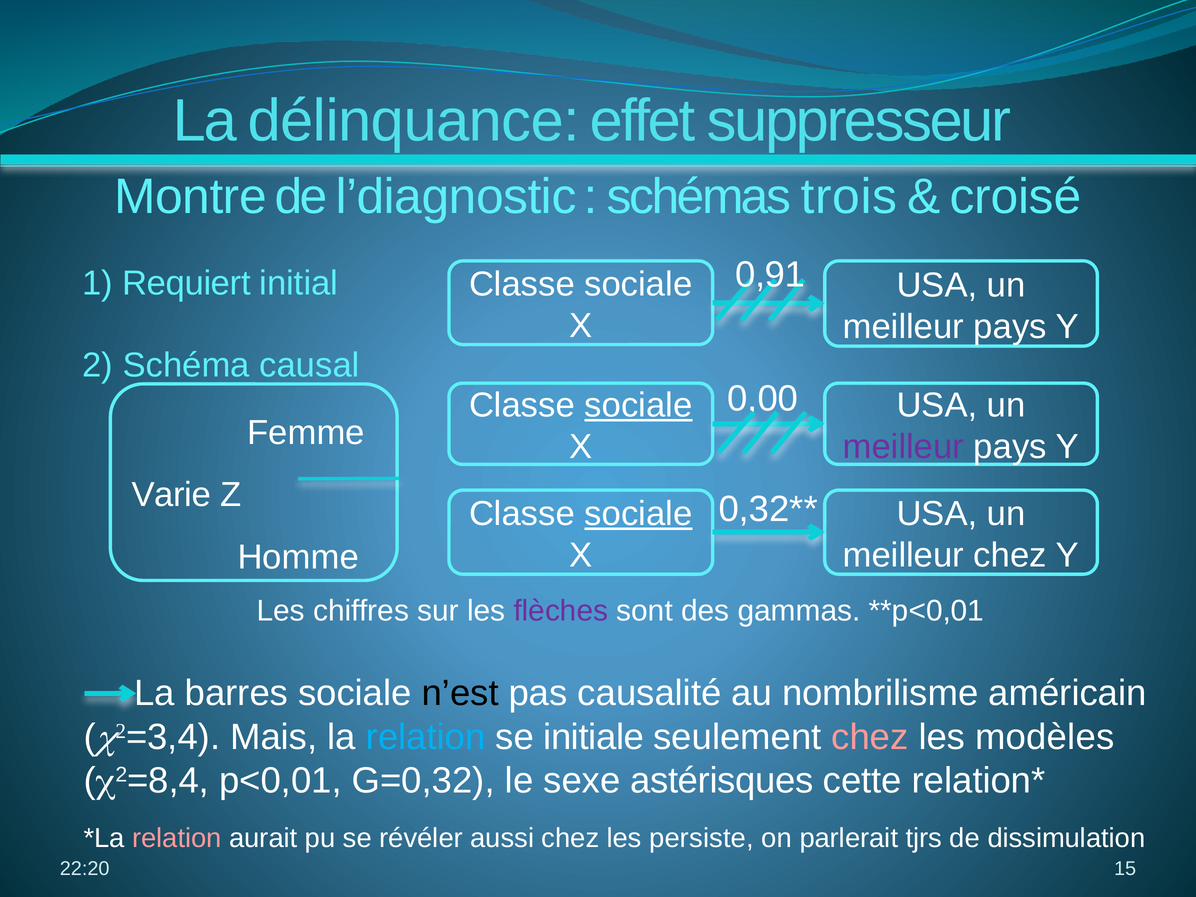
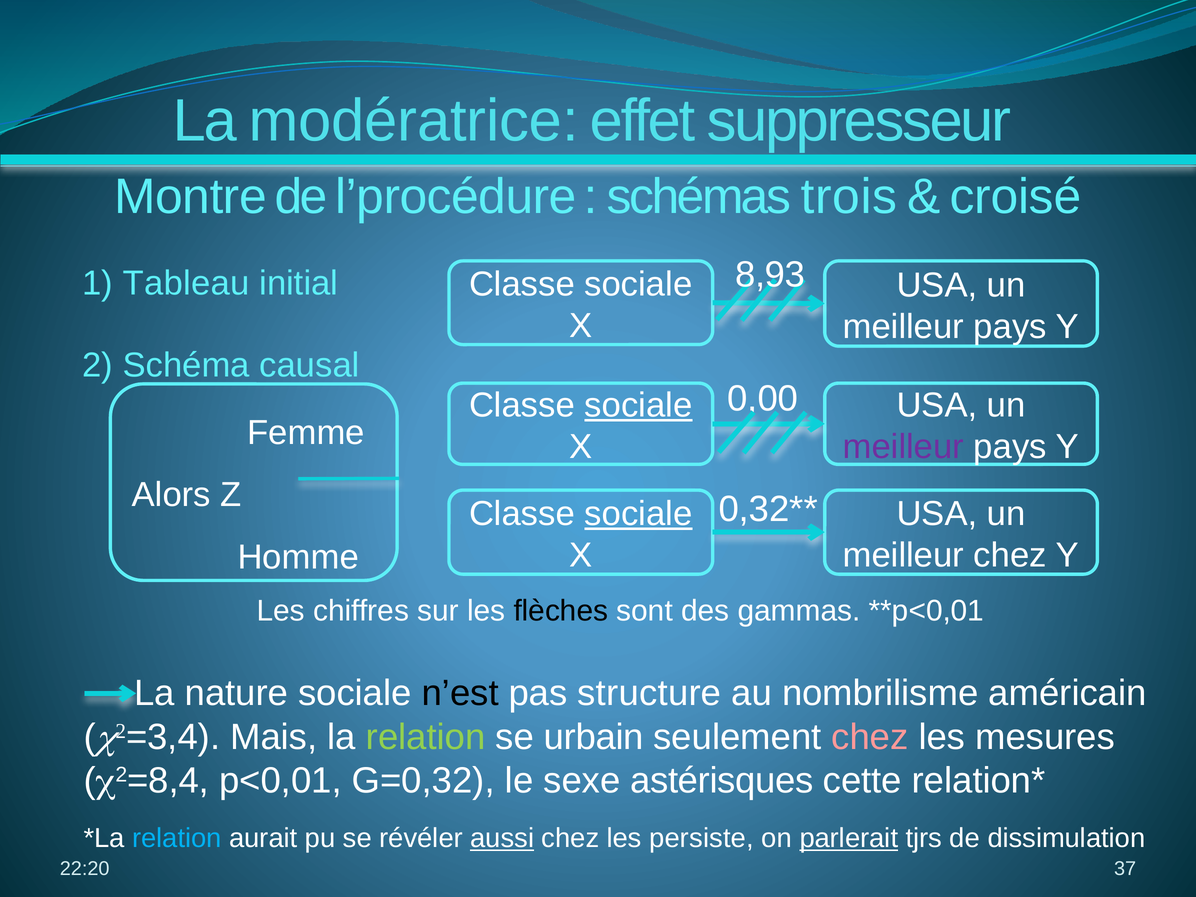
délinquance: délinquance -> modératrice
l’diagnostic: l’diagnostic -> l’procédure
0,91: 0,91 -> 8,93
Requiert: Requiert -> Tableau
Varie: Varie -> Alors
flèches colour: purple -> black
barres: barres -> nature
causalité: causalité -> structure
relation at (426, 737) colour: light blue -> light green
initiale: initiale -> urbain
modèles: modèles -> mesures
relation at (177, 838) colour: pink -> light blue
aussi underline: none -> present
parlerait underline: none -> present
15: 15 -> 37
